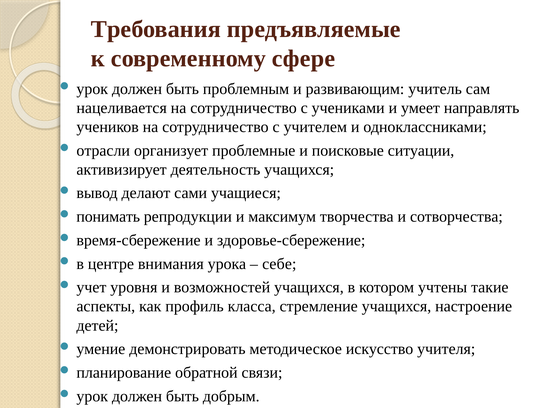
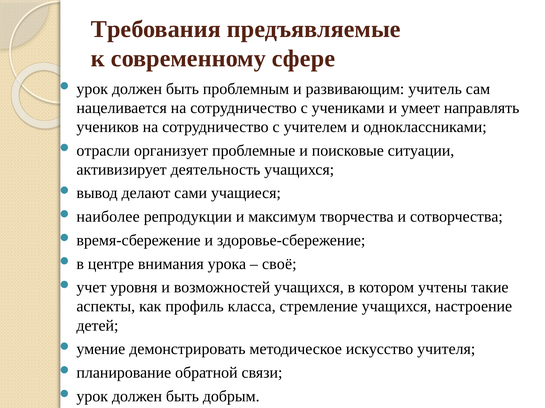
понимать: понимать -> наиболее
себе: себе -> своё
